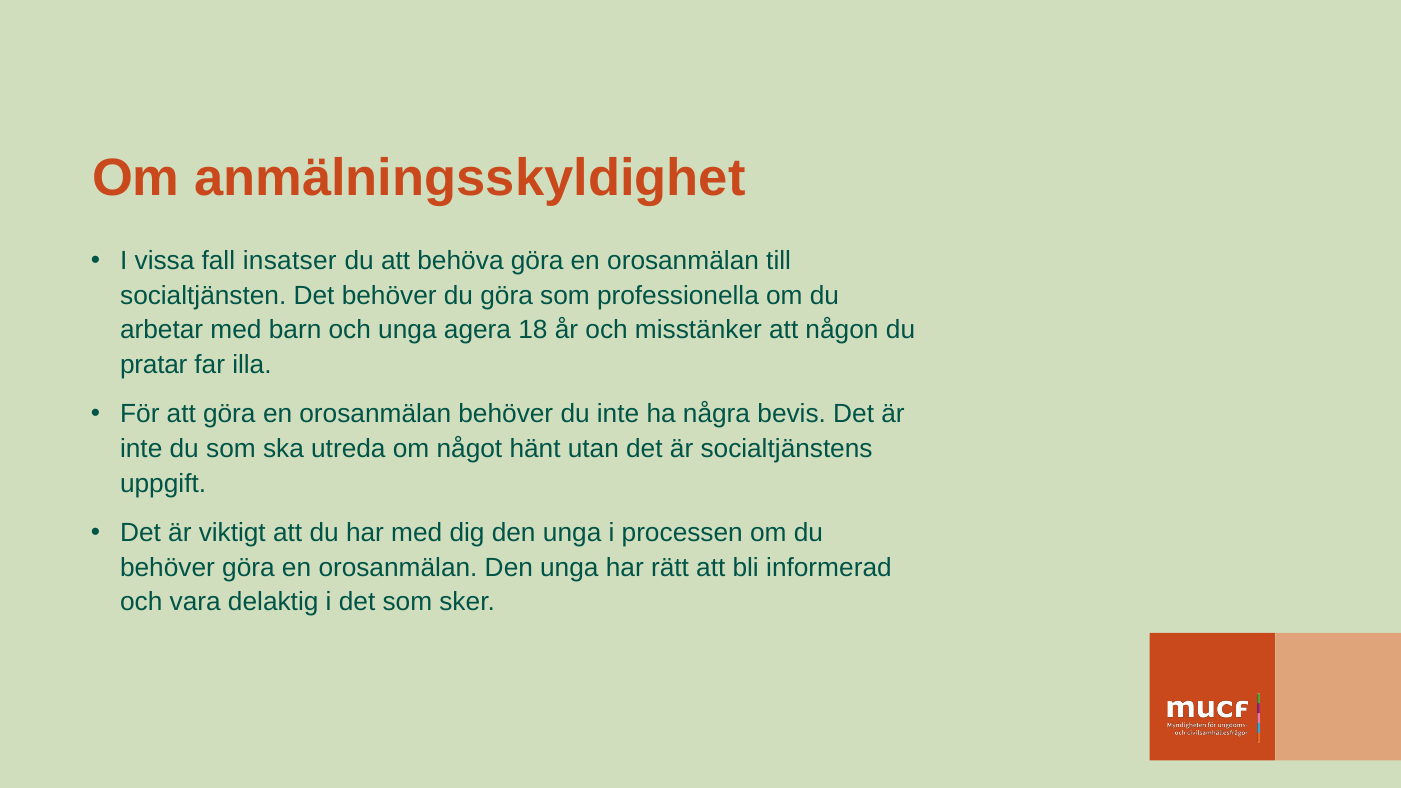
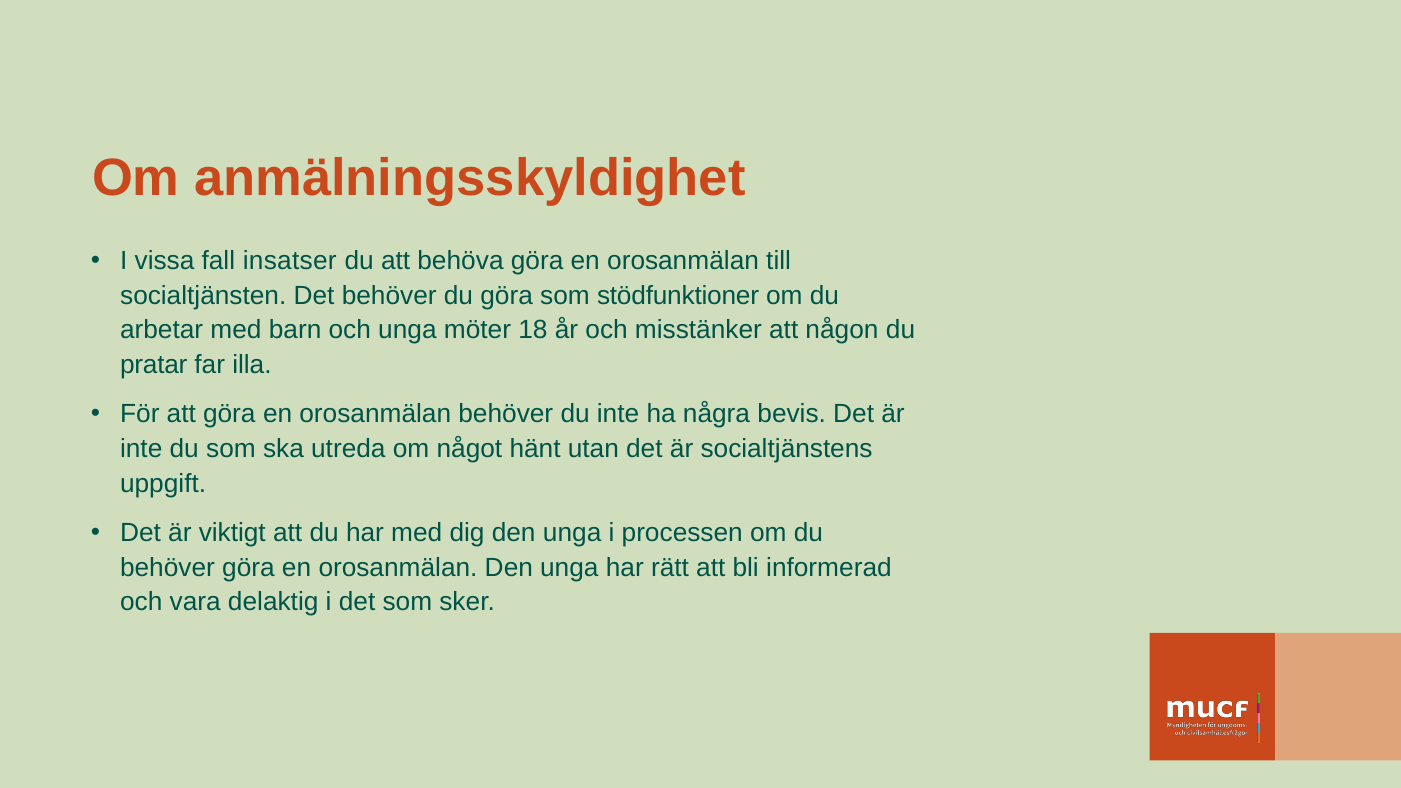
professionella: professionella -> stödfunktioner
agera: agera -> möter
